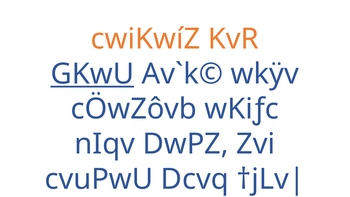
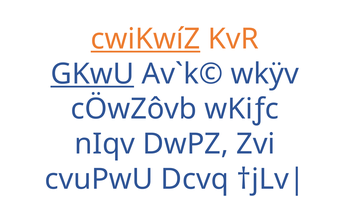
cwiKwíZ underline: none -> present
